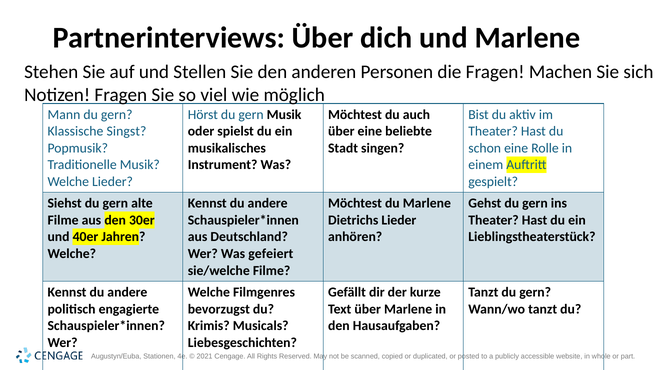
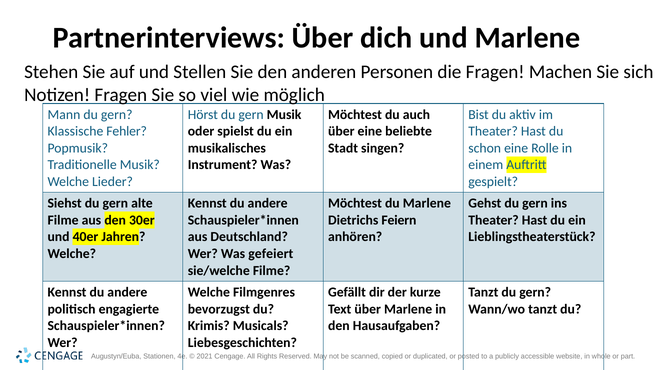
Singst: Singst -> Fehler
Dietrichs Lieder: Lieder -> Feiern
